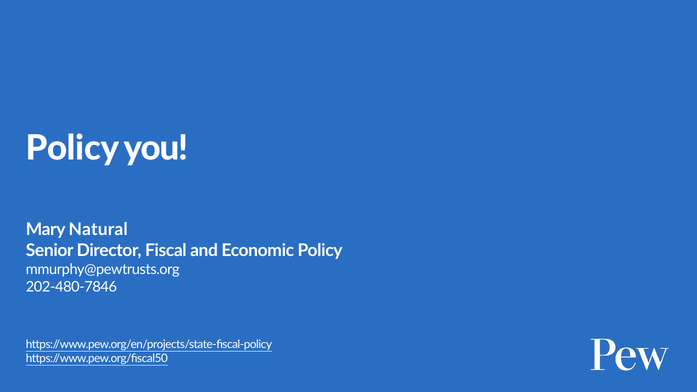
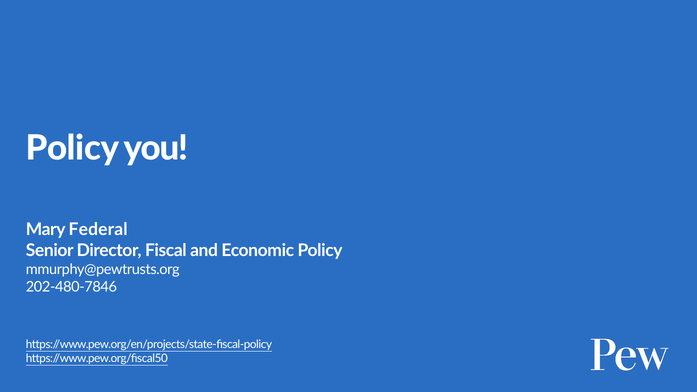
Natural: Natural -> Federal
